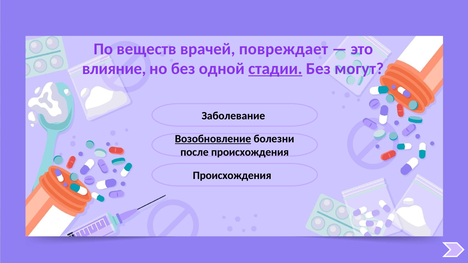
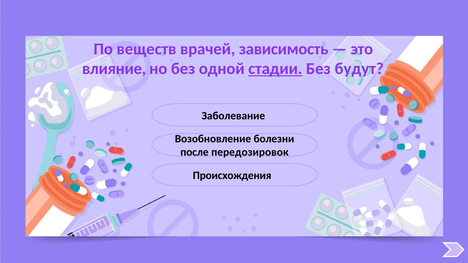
повреждает: повреждает -> зависимость
могут: могут -> будут
Возобновление underline: present -> none
после происхождения: происхождения -> передозировок
